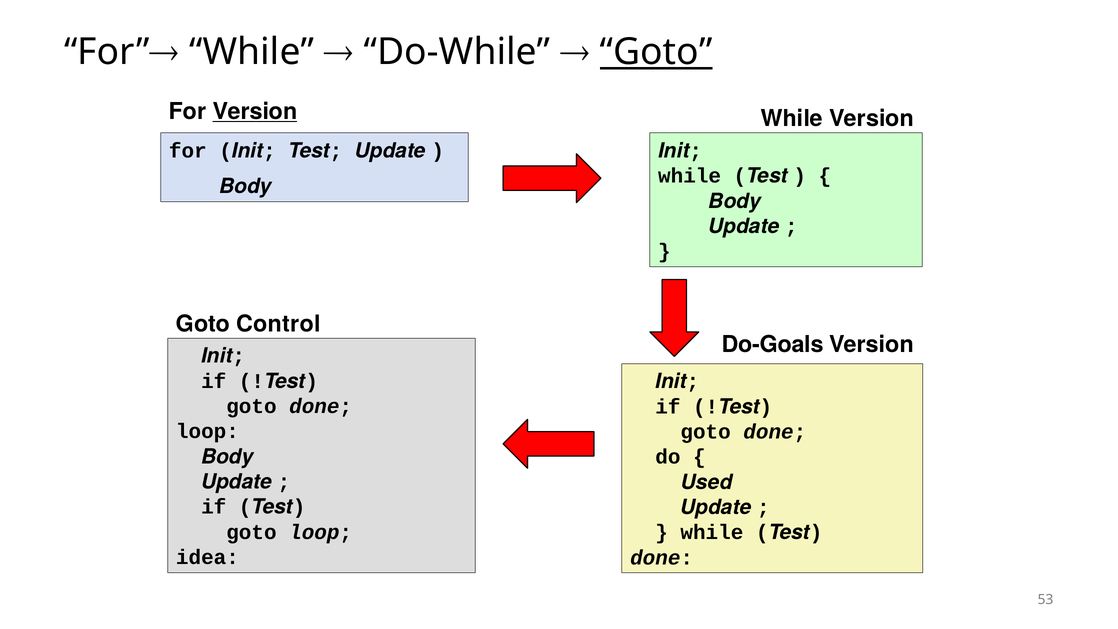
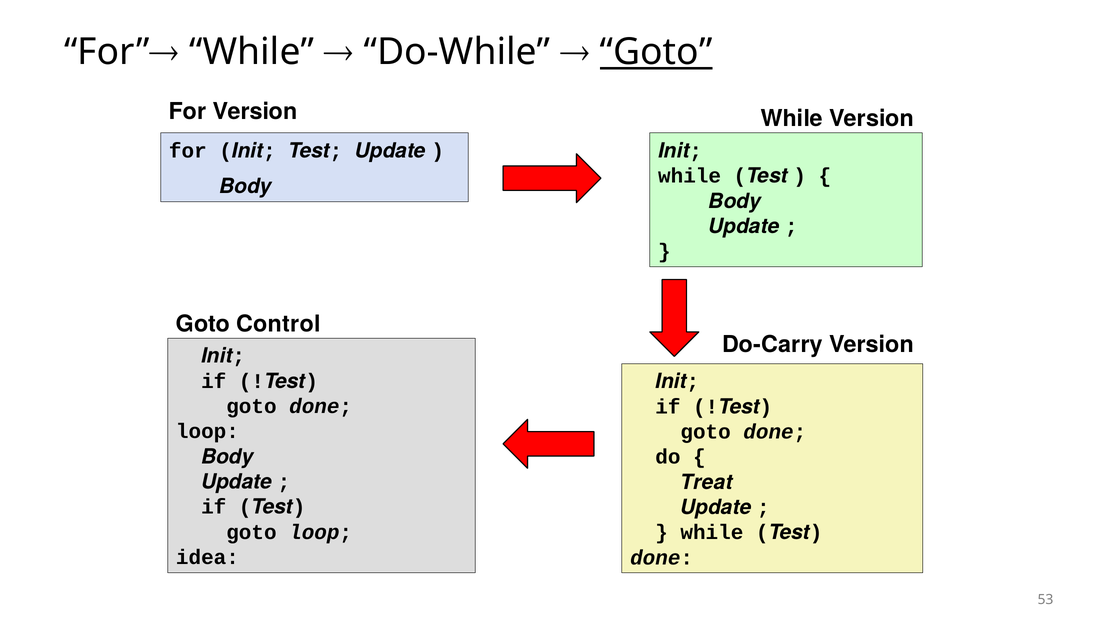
Version at (255, 111) underline: present -> none
Do-Goals: Do-Goals -> Do-Carry
Used: Used -> Treat
